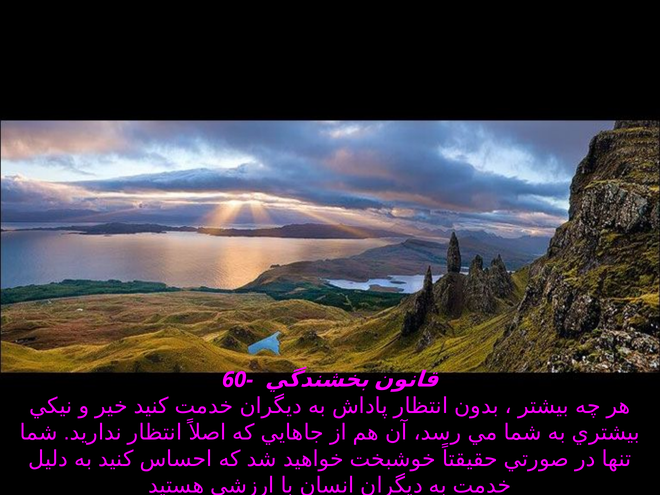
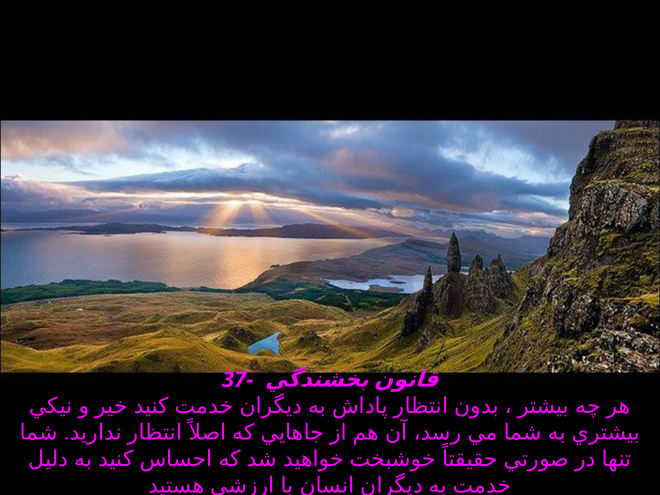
60-: 60- -> 37-
